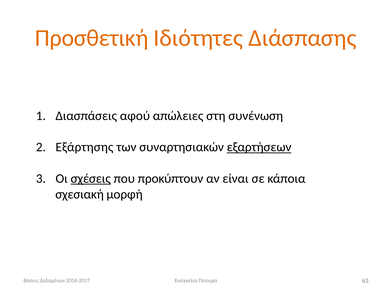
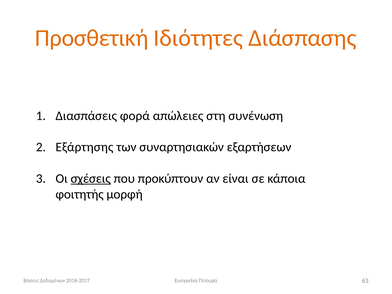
αφού: αφού -> φορά
εξαρτήσεων underline: present -> none
σχεσιακή: σχεσιακή -> φοιτητής
